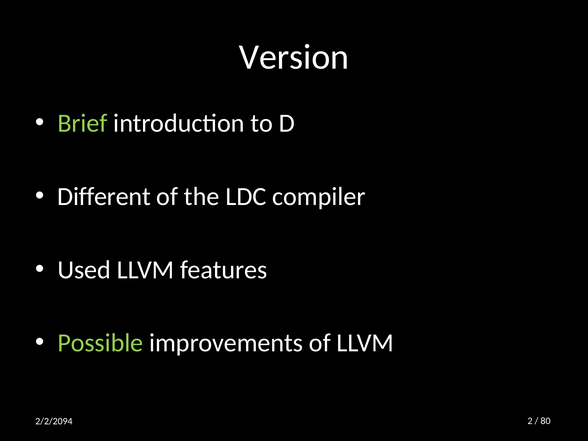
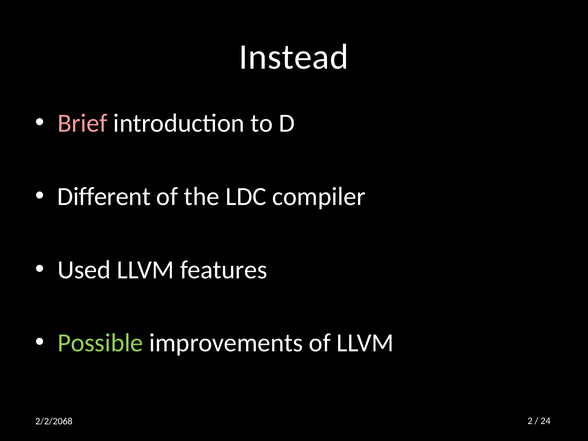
Version: Version -> Instead
Brief colour: light green -> pink
2/2/2094: 2/2/2094 -> 2/2/2068
80: 80 -> 24
